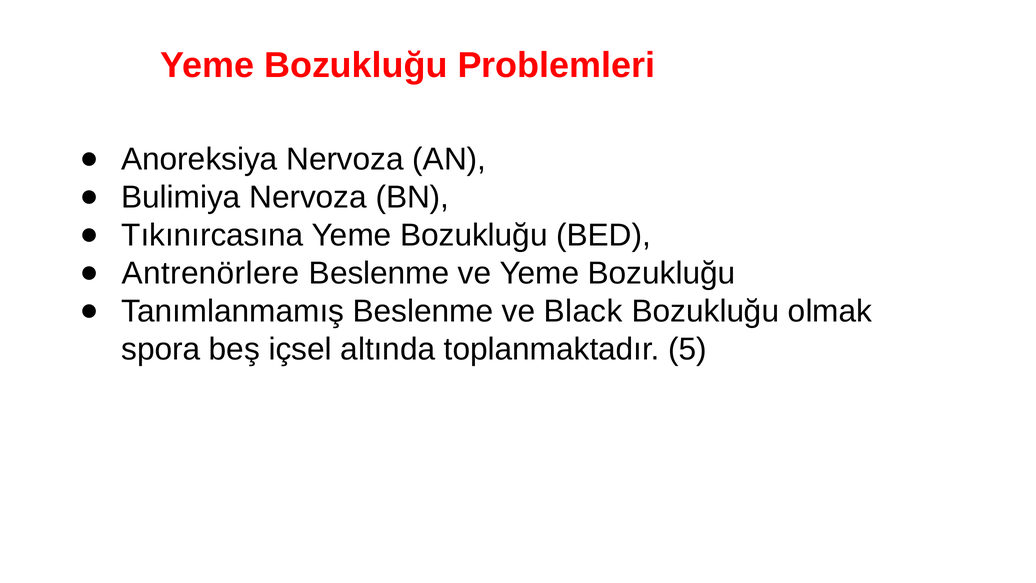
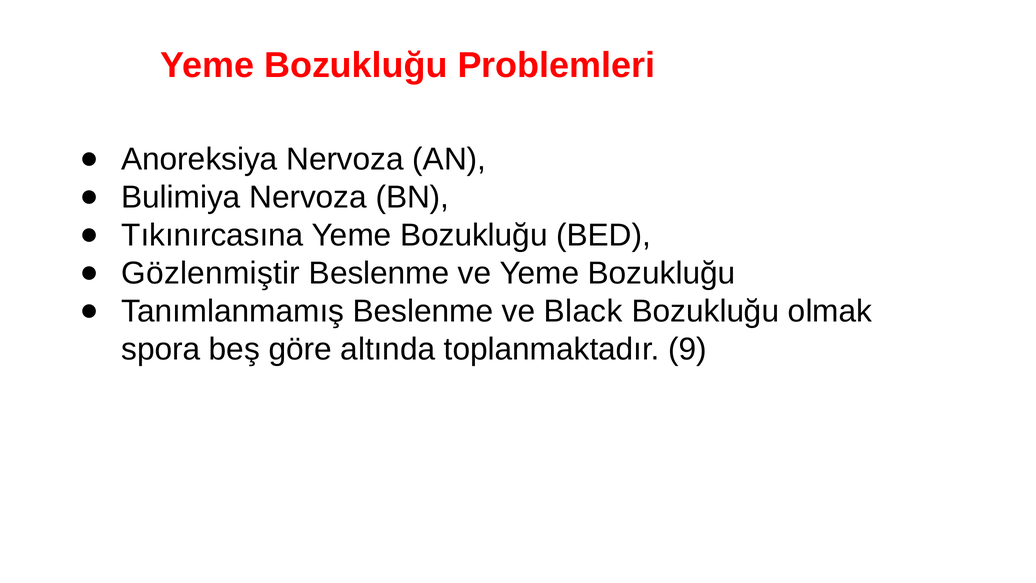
Antrenörlere: Antrenörlere -> Gözlenmiştir
içsel: içsel -> göre
5: 5 -> 9
